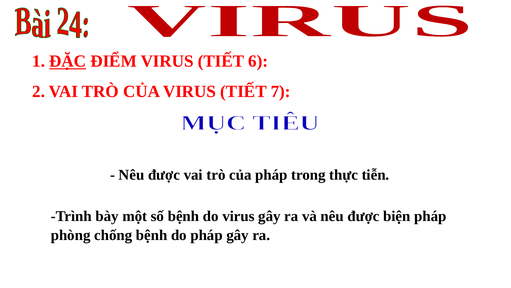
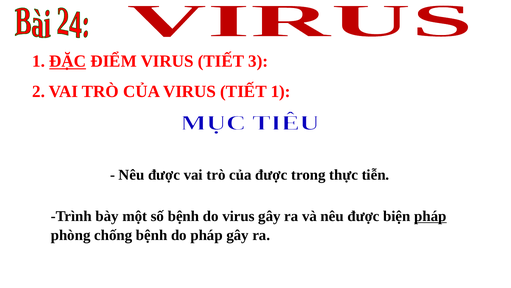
6: 6 -> 3
TIẾT 7: 7 -> 1
của pháp: pháp -> được
pháp at (430, 216) underline: none -> present
